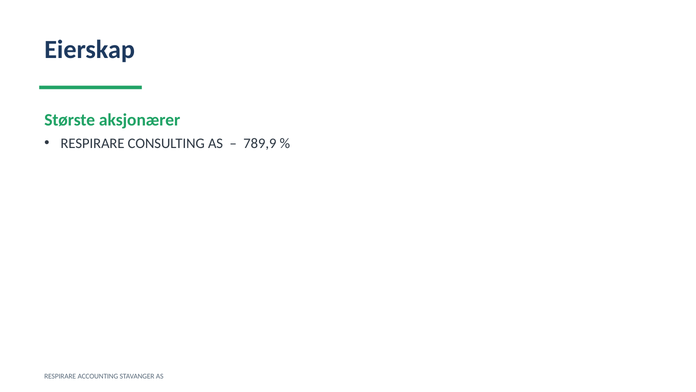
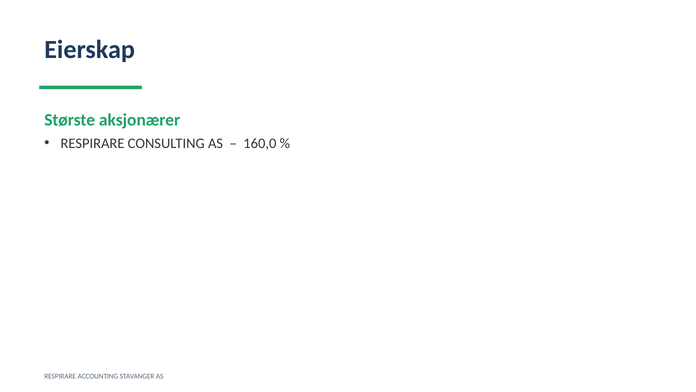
789,9: 789,9 -> 160,0
